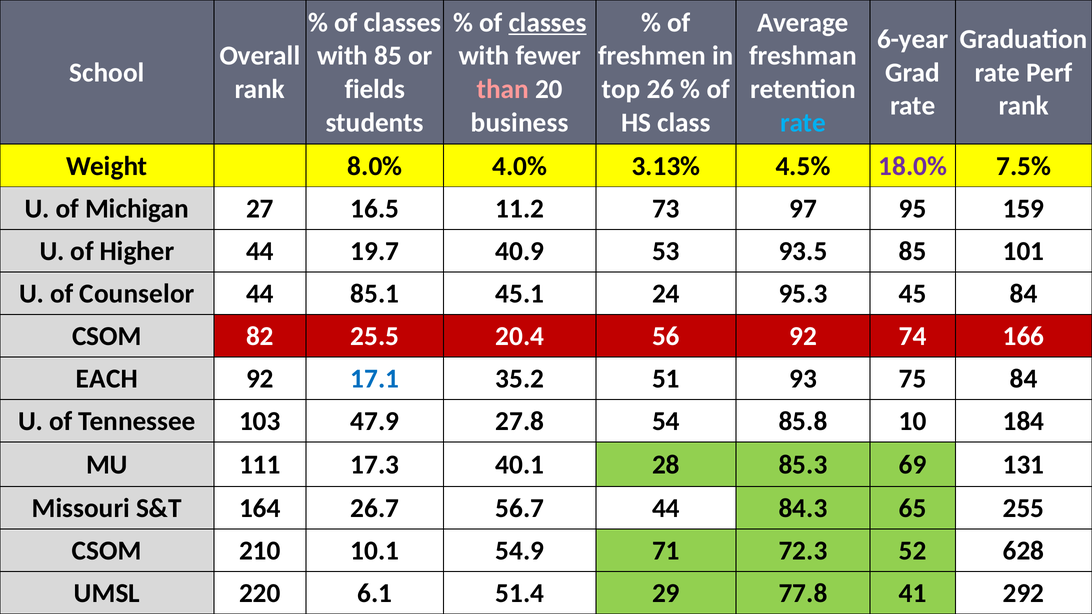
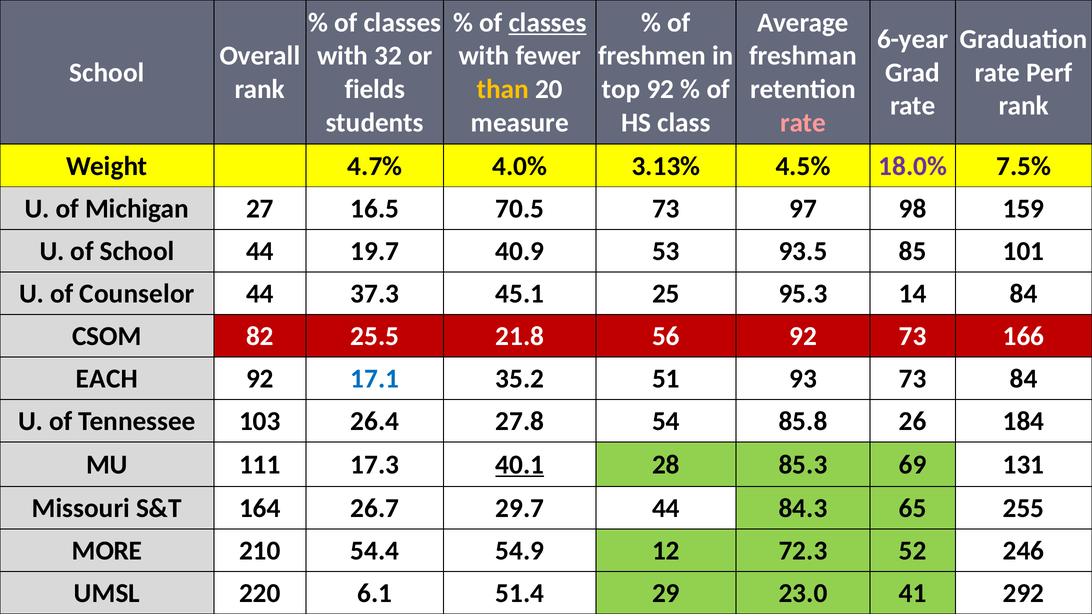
with 85: 85 -> 32
than colour: pink -> yellow
top 26: 26 -> 92
business: business -> measure
rate at (803, 123) colour: light blue -> pink
8.0%: 8.0% -> 4.7%
11.2: 11.2 -> 70.5
95: 95 -> 98
of Higher: Higher -> School
85.1: 85.1 -> 37.3
24: 24 -> 25
45: 45 -> 14
20.4: 20.4 -> 21.8
92 74: 74 -> 73
93 75: 75 -> 73
47.9: 47.9 -> 26.4
10: 10 -> 26
40.1 underline: none -> present
56.7: 56.7 -> 29.7
CSOM at (107, 551): CSOM -> MORE
10.1: 10.1 -> 54.4
71: 71 -> 12
628: 628 -> 246
77.8: 77.8 -> 23.0
